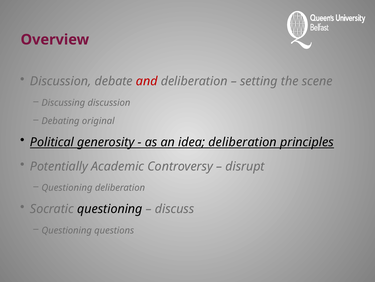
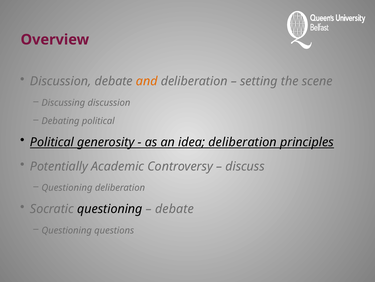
and colour: red -> orange
Debating original: original -> political
disrupt: disrupt -> discuss
discuss at (175, 208): discuss -> debate
